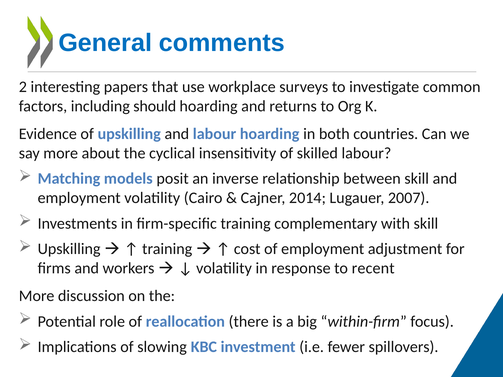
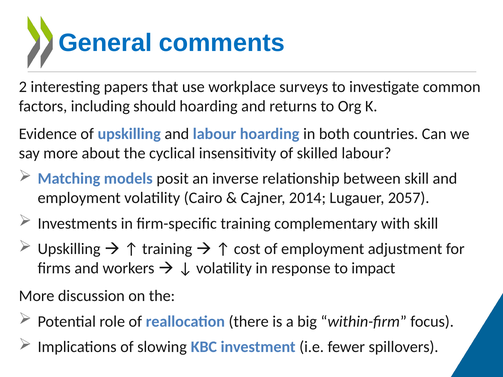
2007: 2007 -> 2057
recent: recent -> impact
